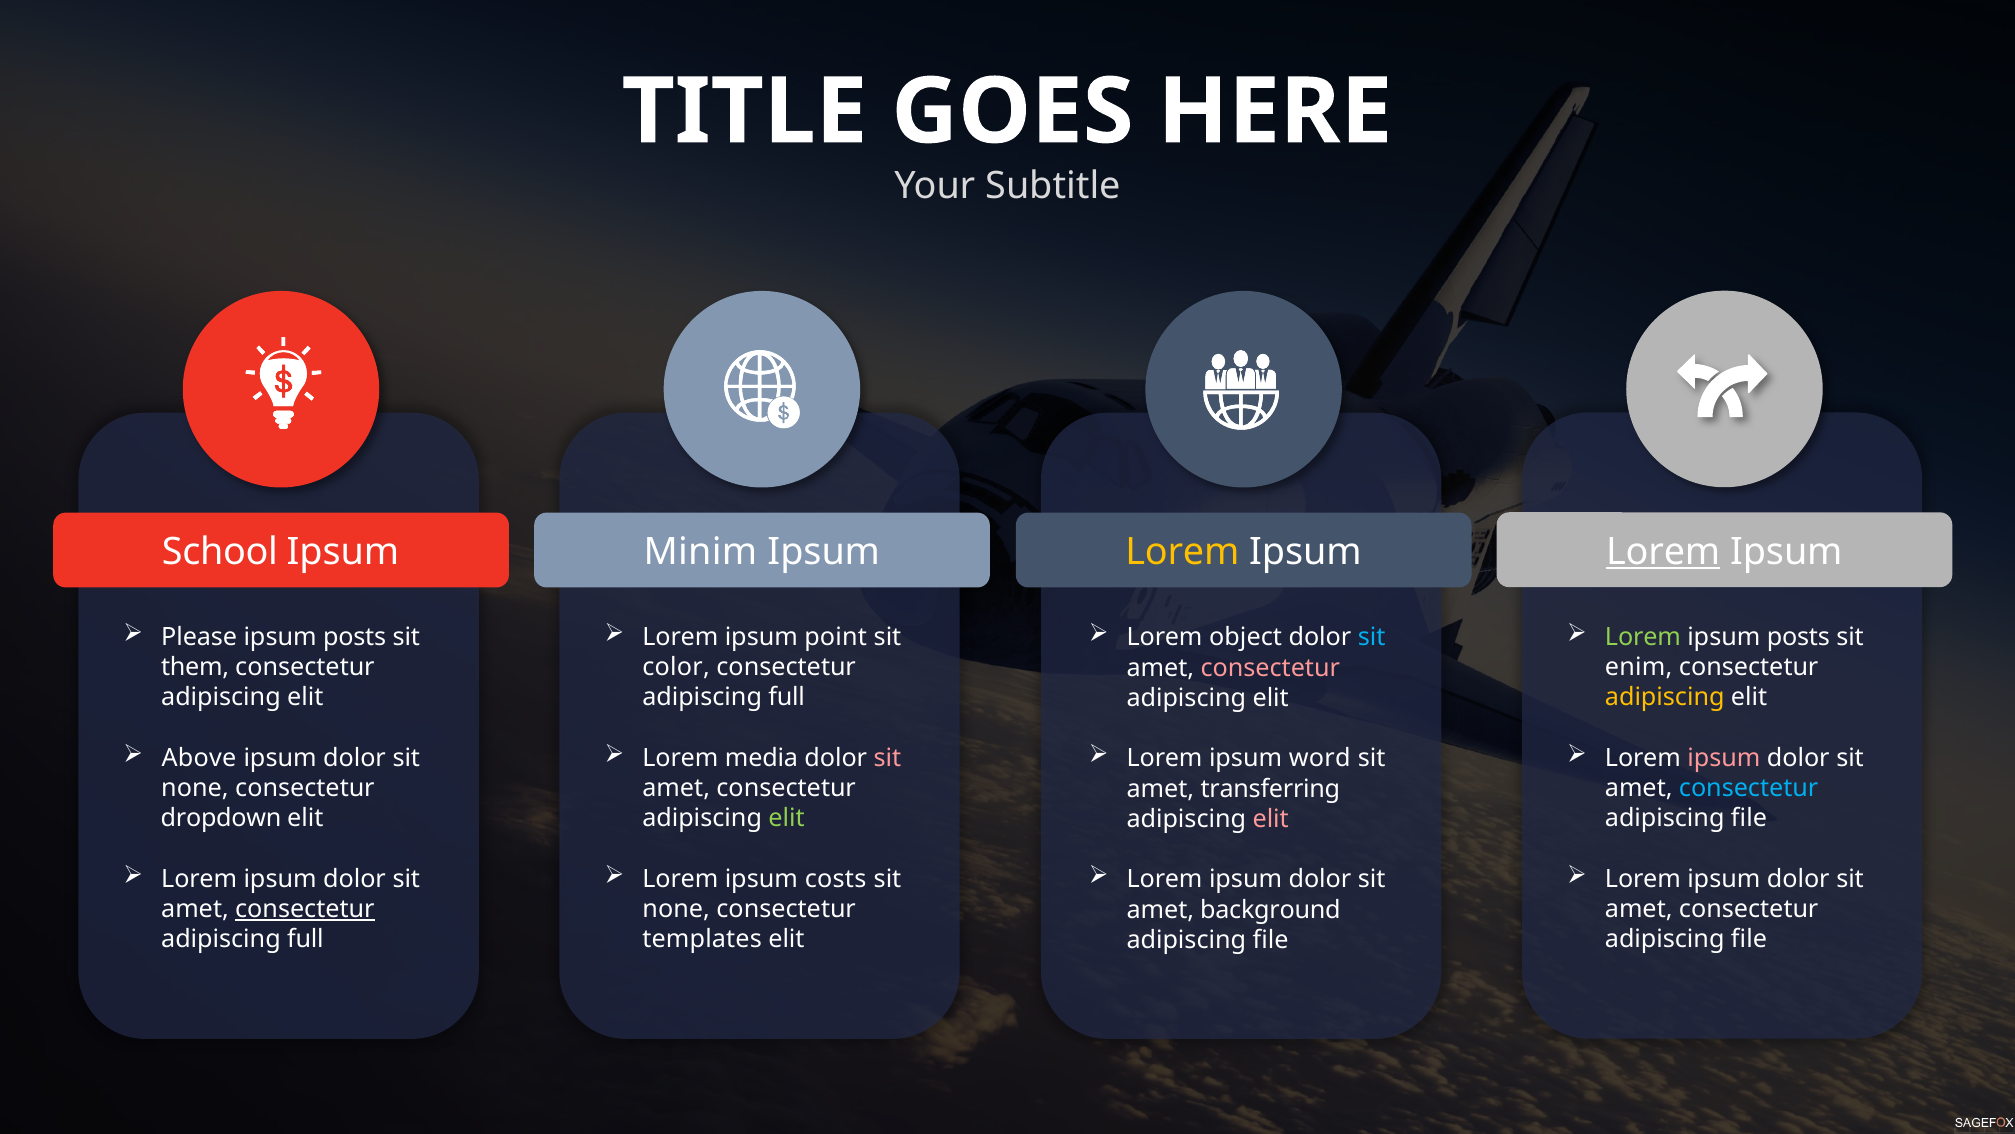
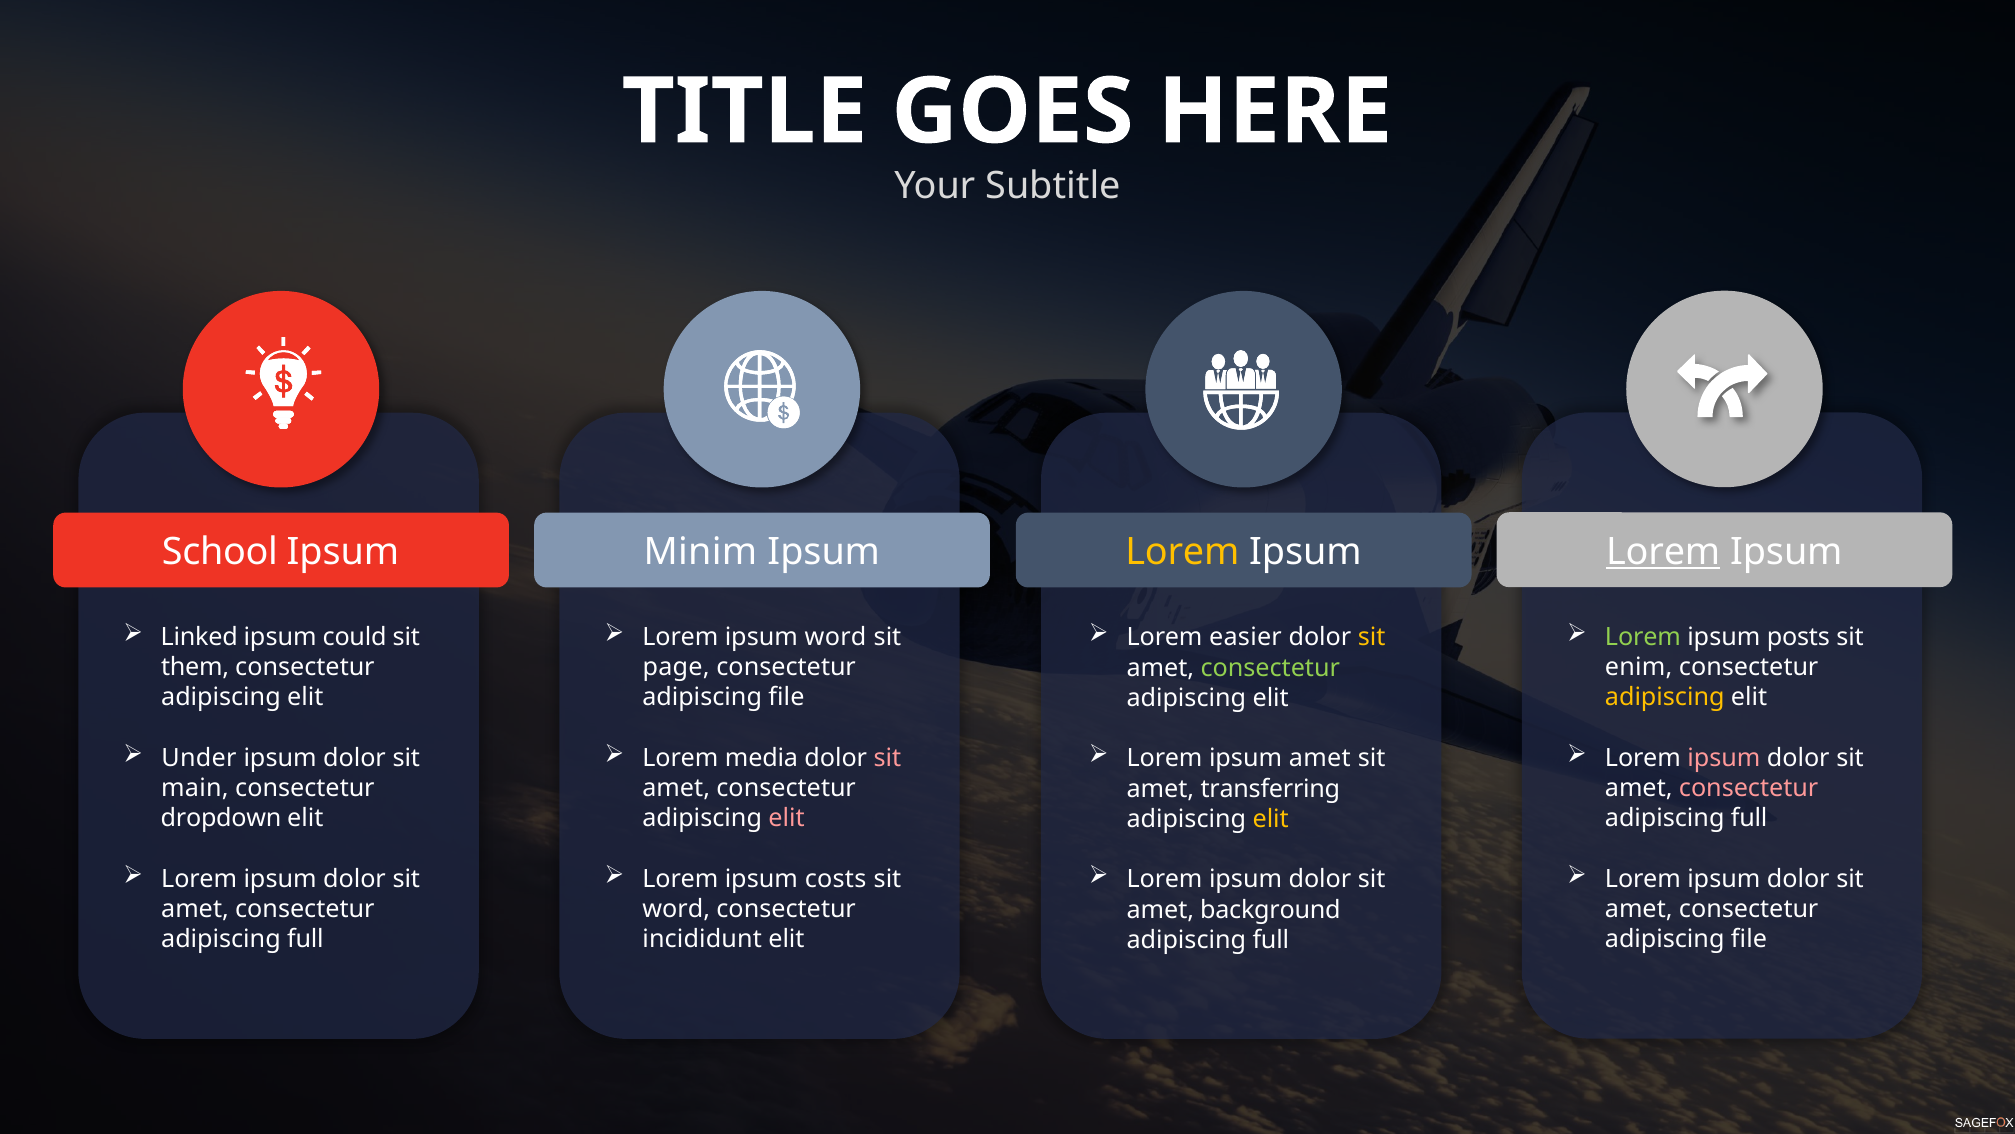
Please: Please -> Linked
posts at (355, 637): posts -> could
ipsum point: point -> word
object: object -> easier
sit at (1372, 637) colour: light blue -> yellow
color: color -> page
consectetur at (1270, 668) colour: pink -> light green
full at (787, 697): full -> file
Above: Above -> Under
ipsum word: word -> amet
none at (195, 788): none -> main
consectetur at (1749, 788) colour: light blue -> pink
elit at (786, 818) colour: light green -> pink
file at (1749, 818): file -> full
elit at (1271, 819) colour: pink -> yellow
consectetur at (305, 909) underline: present -> none
none at (676, 909): none -> word
templates: templates -> incididunt
file at (1271, 940): file -> full
